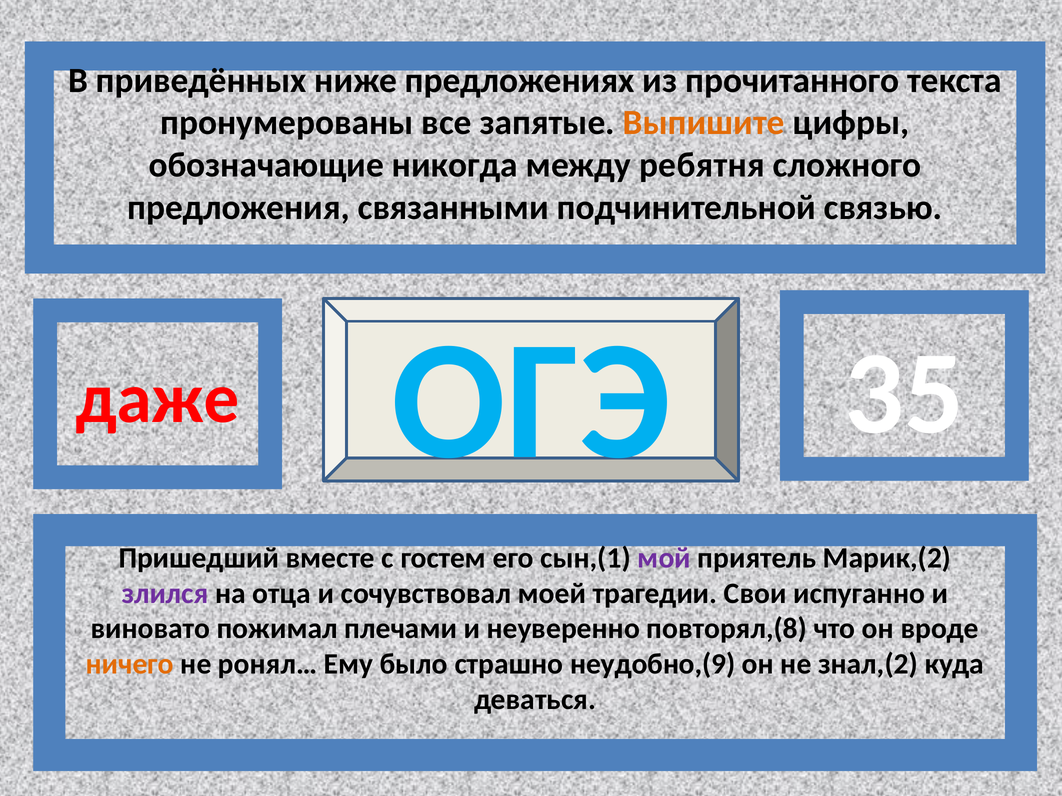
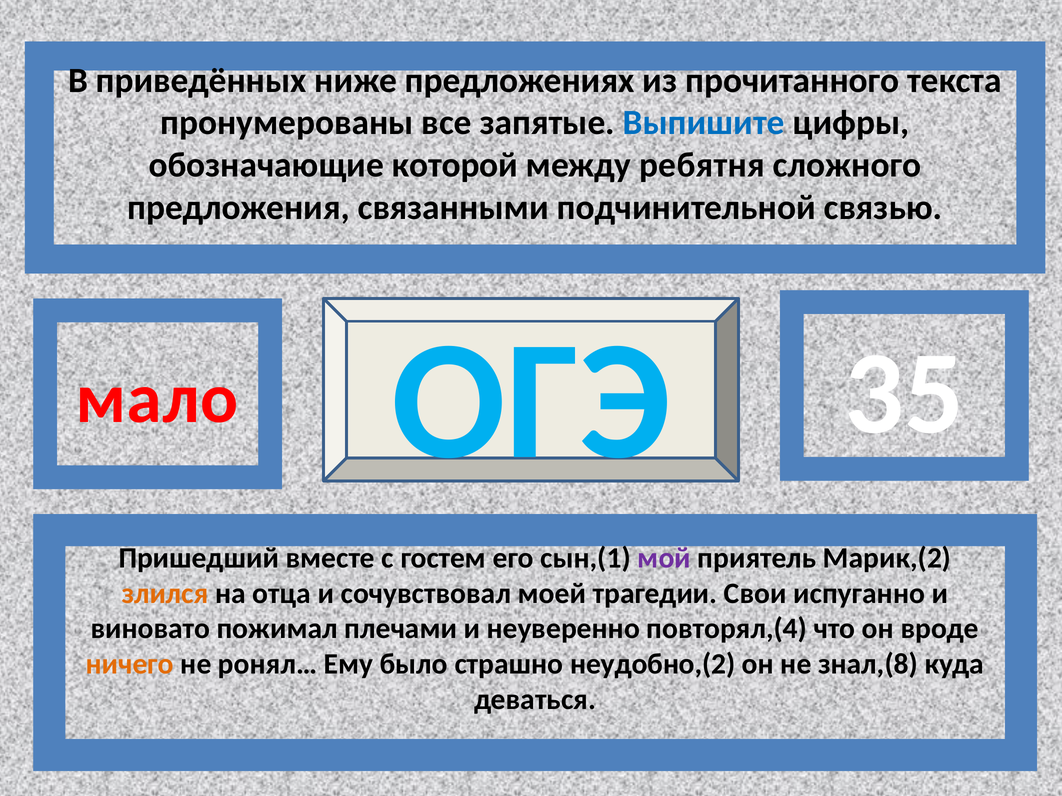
Выпишите colour: orange -> blue
никогда: никогда -> которой
даже: даже -> мало
злился colour: purple -> orange
повторял,(8: повторял,(8 -> повторял,(4
неудобно,(9: неудобно,(9 -> неудобно,(2
знал,(2: знал,(2 -> знал,(8
